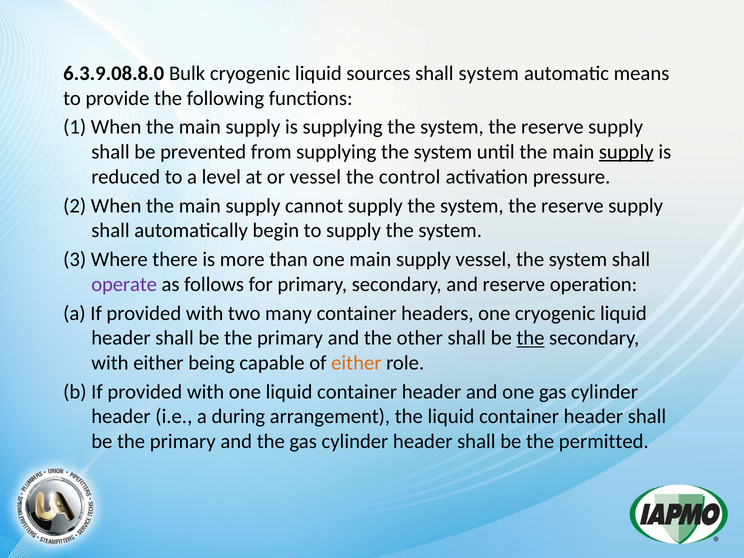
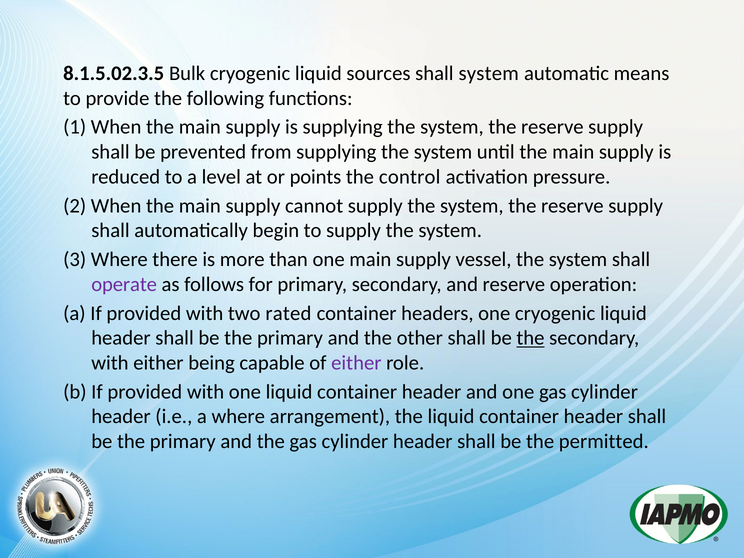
6.3.9.08.8.0: 6.3.9.08.8.0 -> 8.1.5.02.3.5
supply at (626, 152) underline: present -> none
or vessel: vessel -> points
many: many -> rated
either at (356, 363) colour: orange -> purple
a during: during -> where
